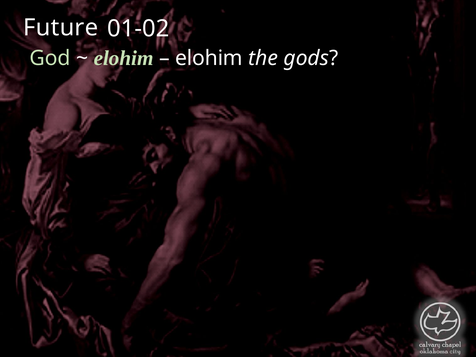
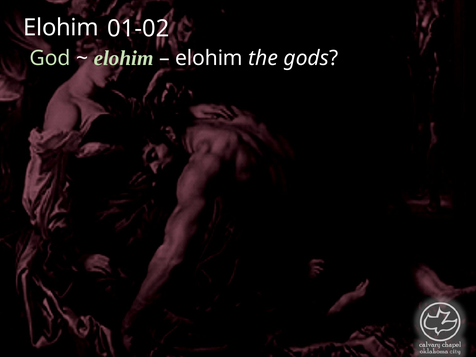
Future at (61, 28): Future -> Elohim
